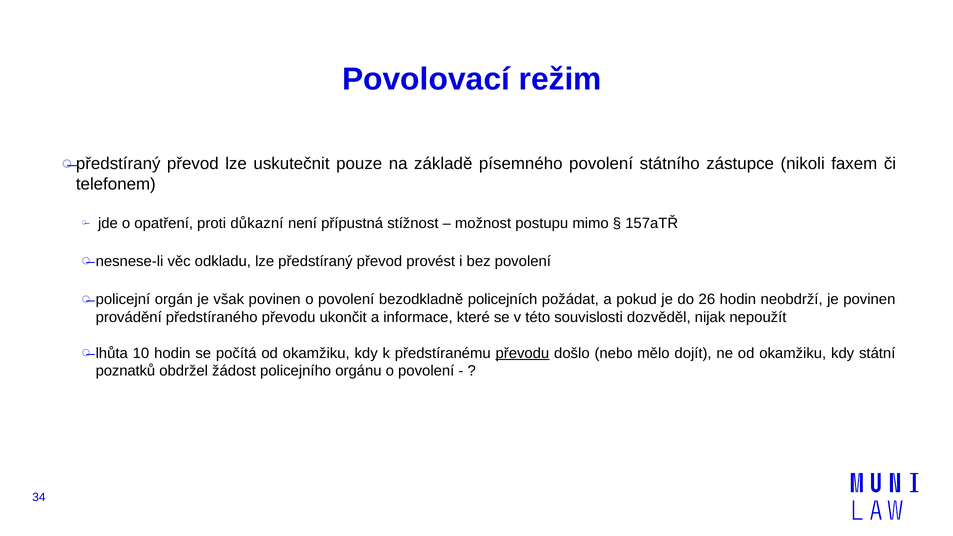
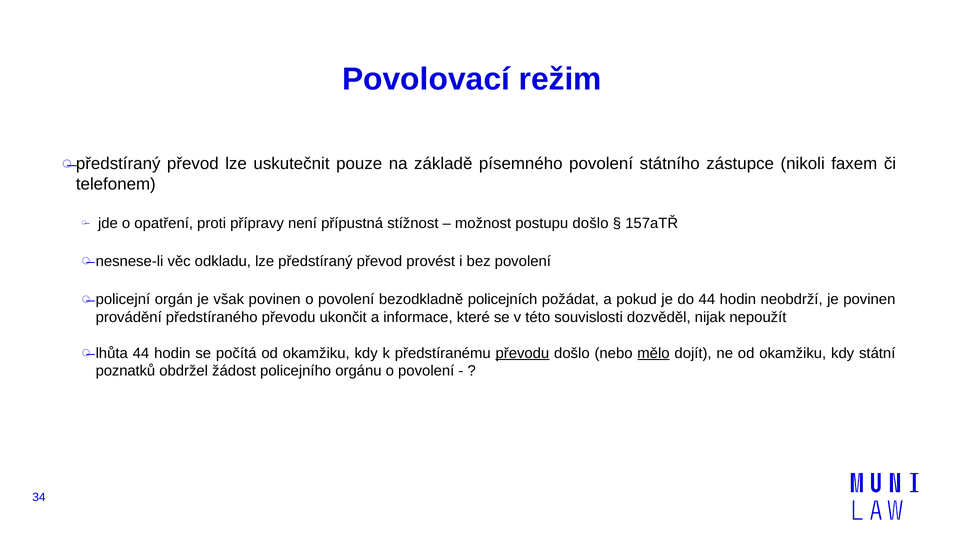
důkazní: důkazní -> přípravy
postupu mimo: mimo -> došlo
do 26: 26 -> 44
lhůta 10: 10 -> 44
mělo underline: none -> present
